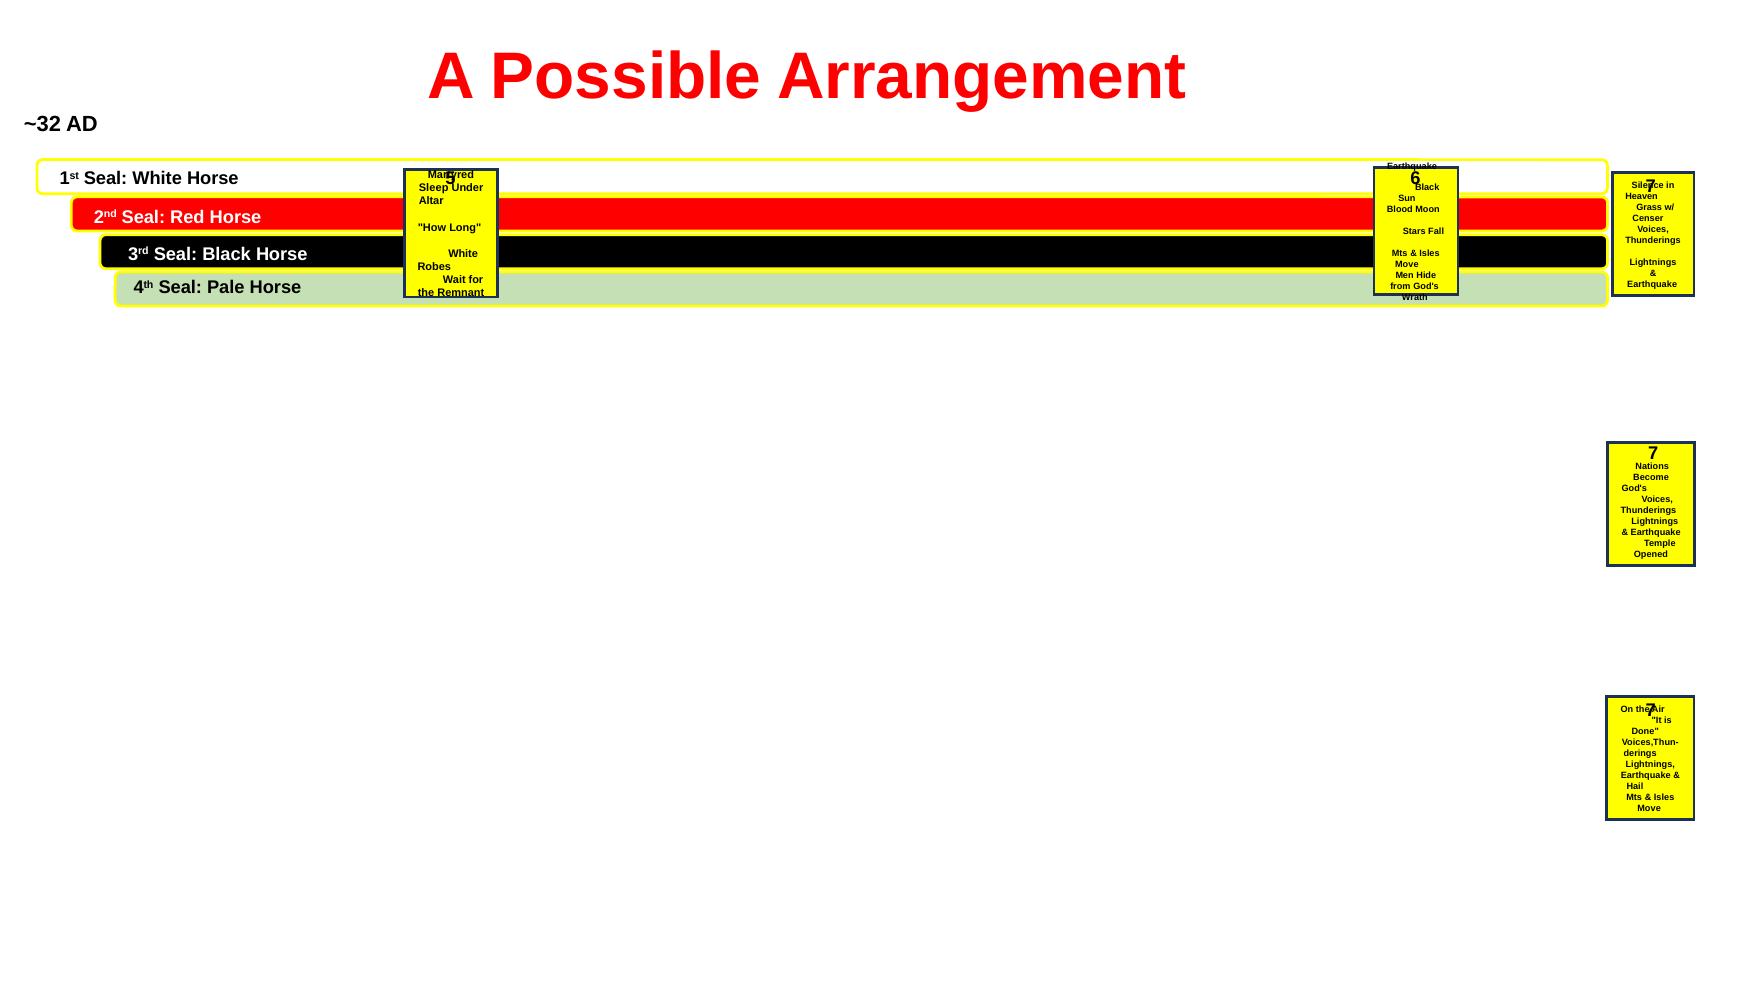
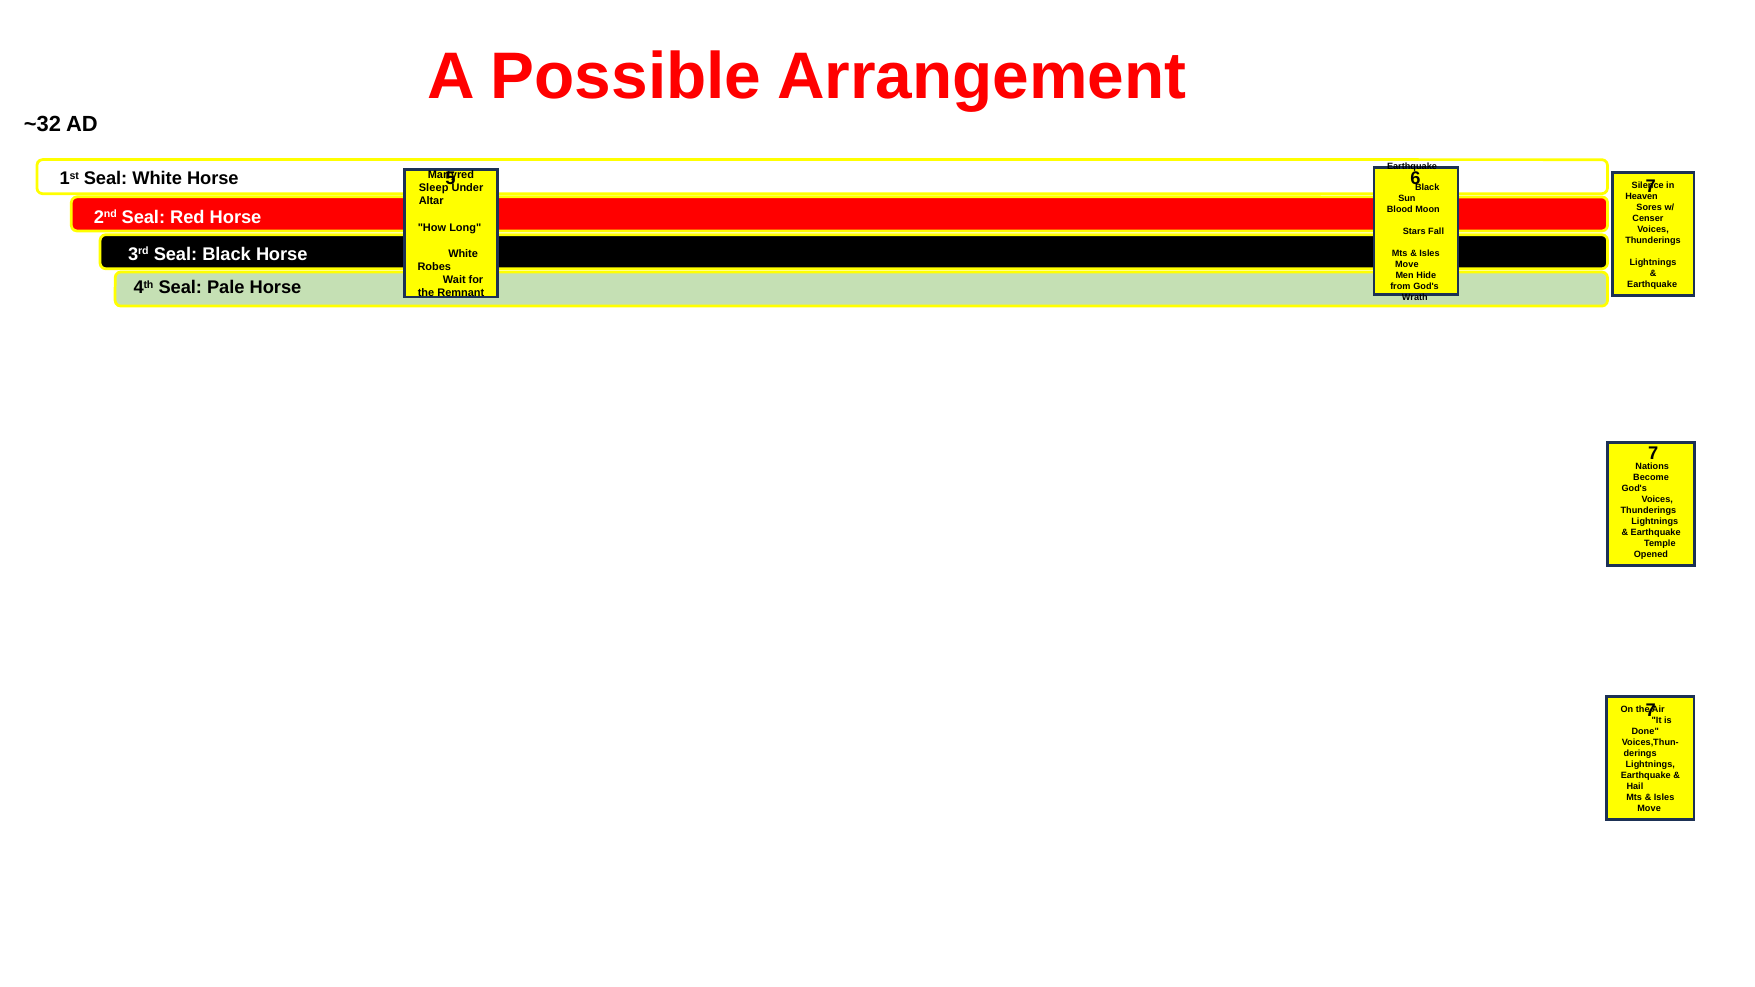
Grass: Grass -> Sores
